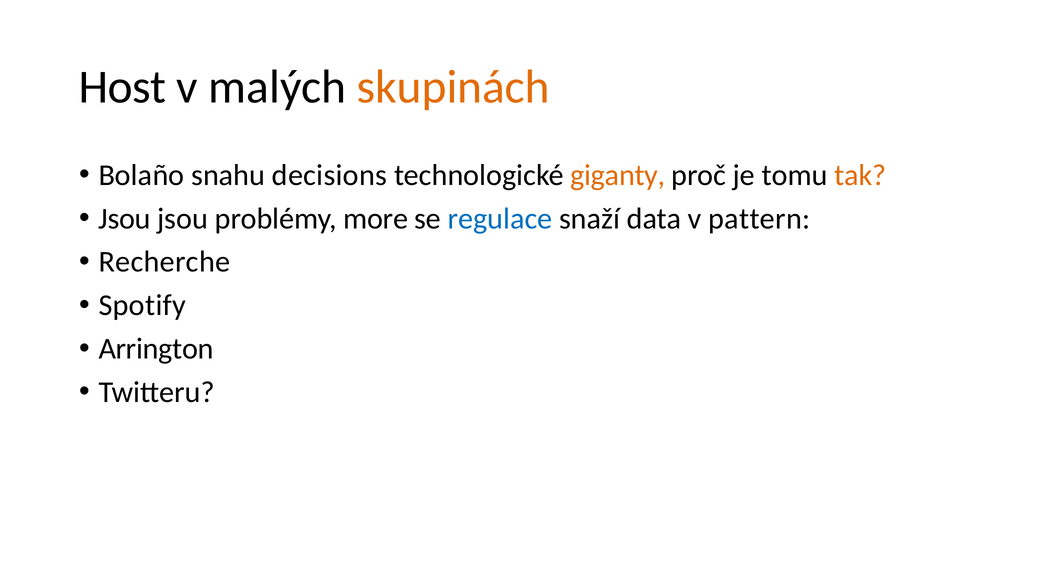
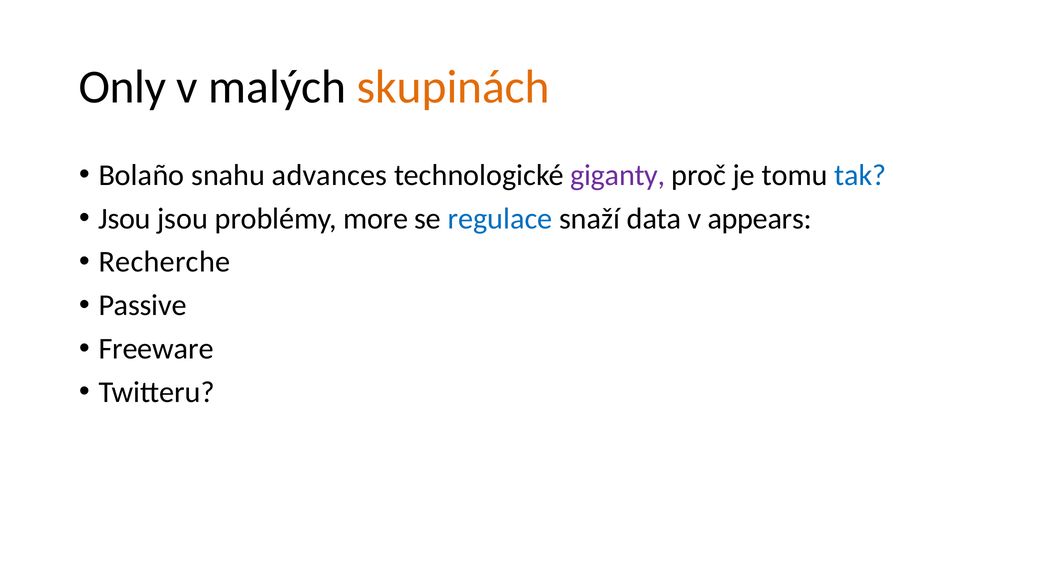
Host: Host -> Only
decisions: decisions -> advances
giganty colour: orange -> purple
tak colour: orange -> blue
pattern: pattern -> appears
Spotify: Spotify -> Passive
Arrington: Arrington -> Freeware
